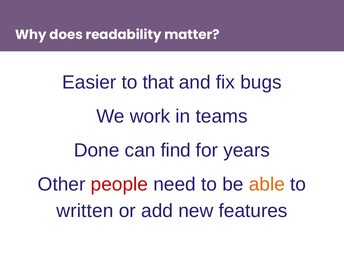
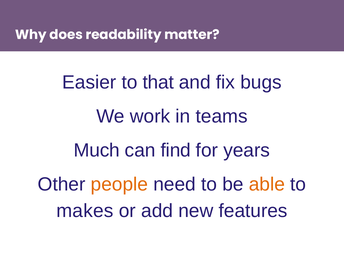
Done: Done -> Much
people colour: red -> orange
written: written -> makes
